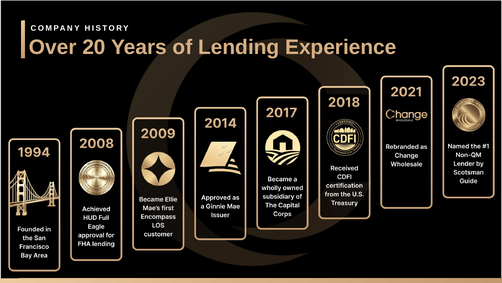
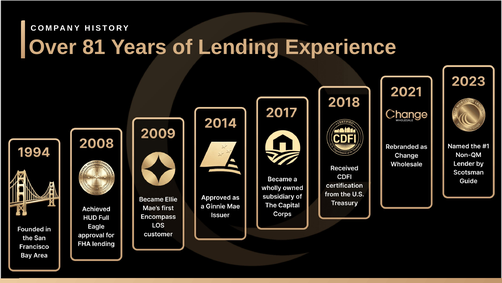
20: 20 -> 81
